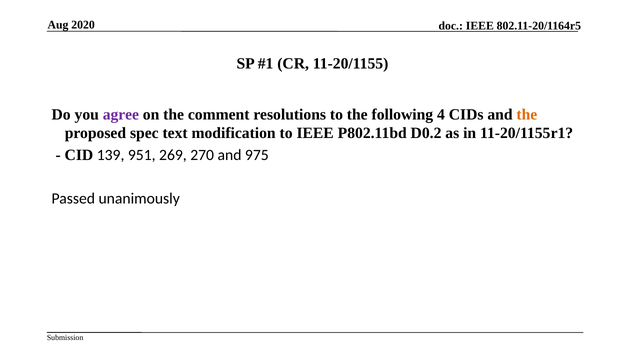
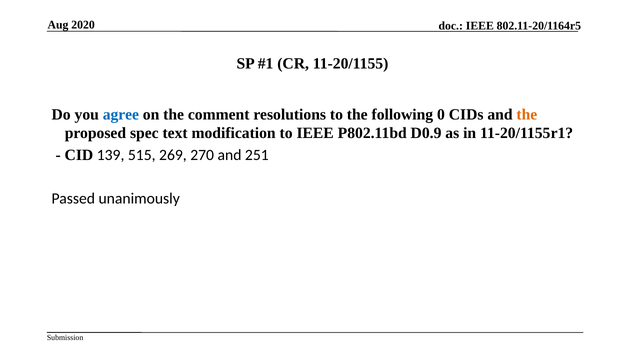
agree colour: purple -> blue
4: 4 -> 0
D0.2: D0.2 -> D0.9
951: 951 -> 515
975: 975 -> 251
